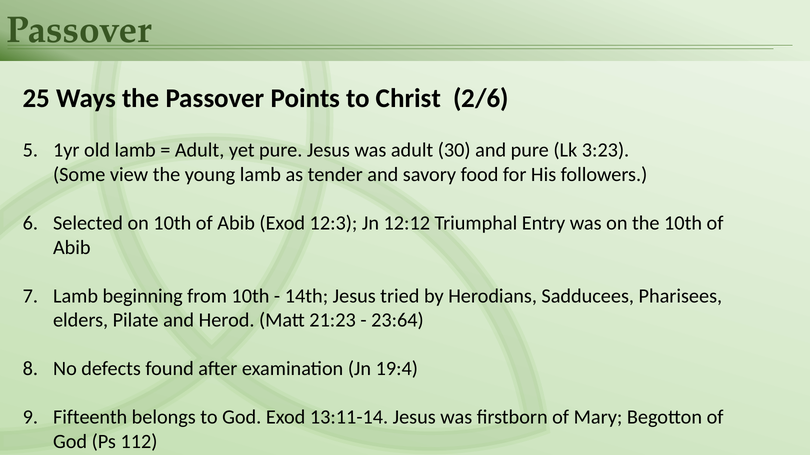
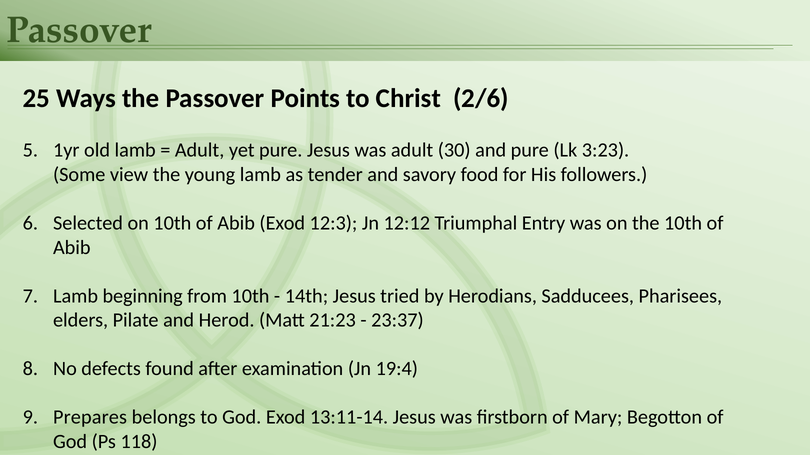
23:64: 23:64 -> 23:37
Fifteenth: Fifteenth -> Prepares
112: 112 -> 118
